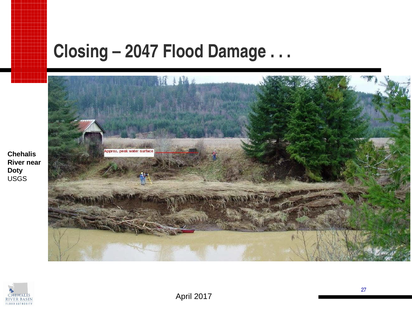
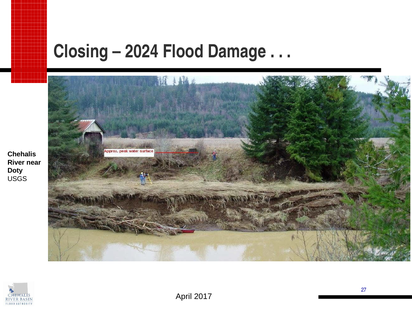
2047: 2047 -> 2024
